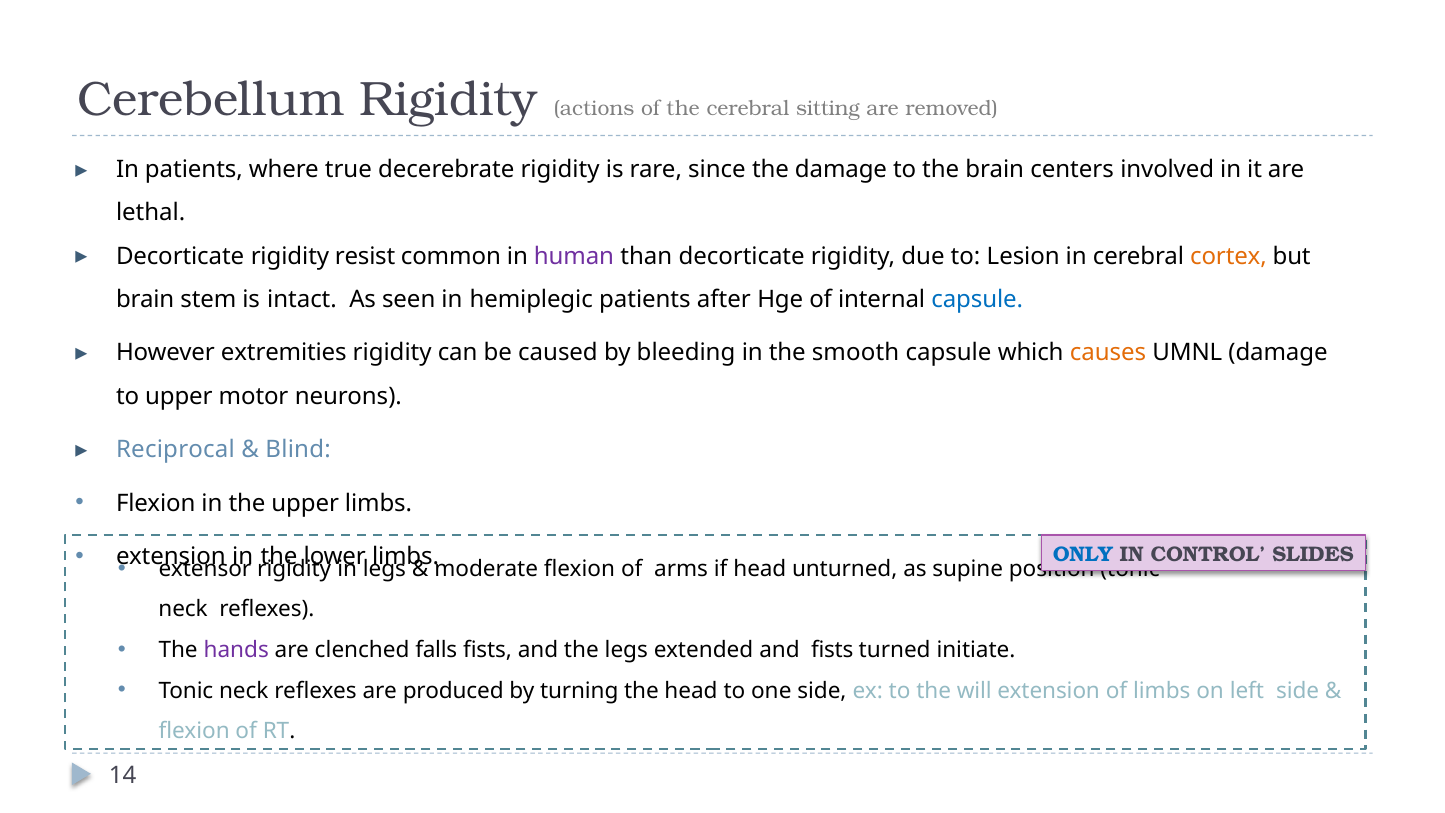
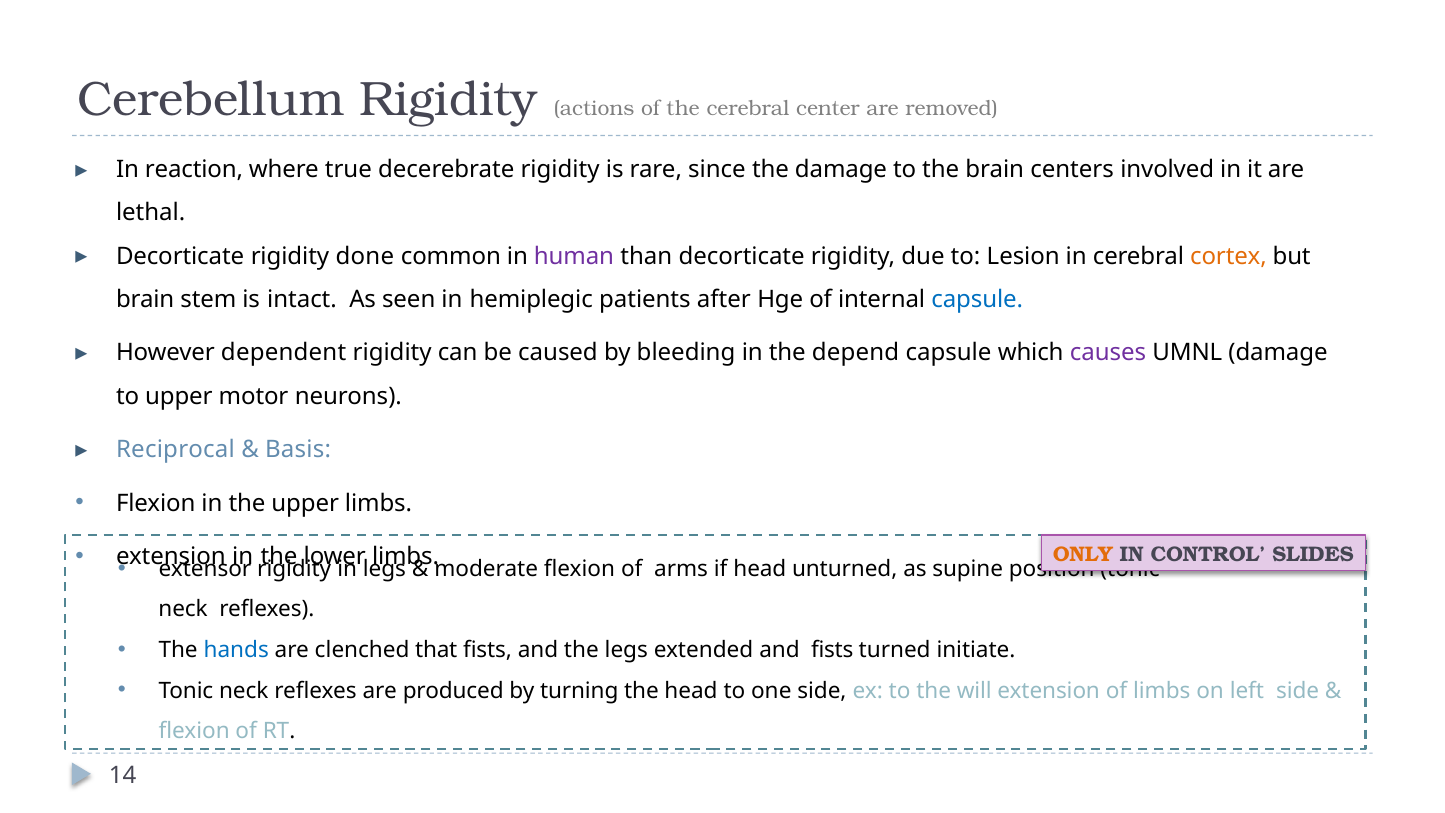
sitting: sitting -> center
In patients: patients -> reaction
resist: resist -> done
extremities: extremities -> dependent
smooth: smooth -> depend
causes colour: orange -> purple
Blind: Blind -> Basis
ONLY colour: blue -> orange
hands colour: purple -> blue
falls: falls -> that
